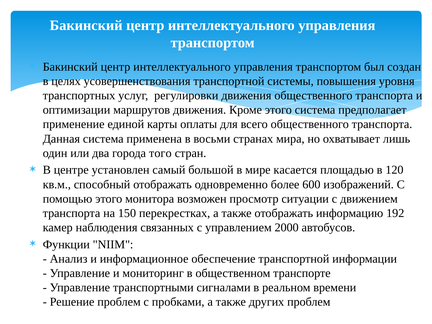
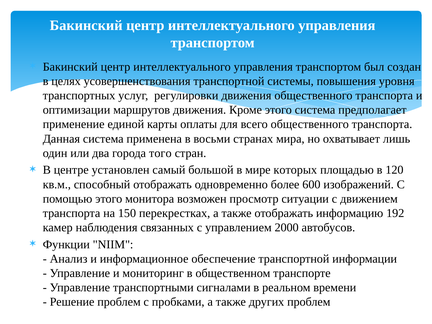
касается: касается -> которых
